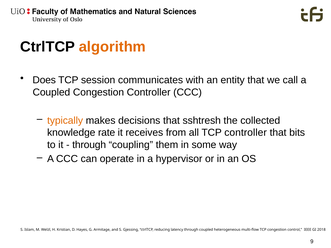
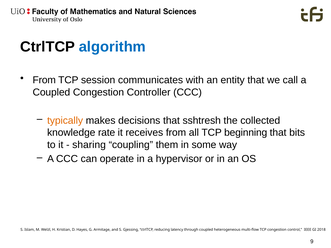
algorithm colour: orange -> blue
Does at (44, 80): Does -> From
TCP controller: controller -> beginning
through at (89, 145): through -> sharing
